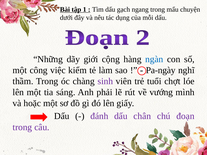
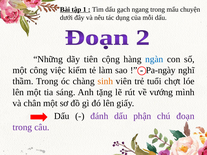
giới: giới -> tiên
sinh colour: purple -> orange
phải: phải -> tặng
hoặc: hoặc -> chân
chân: chân -> phận
